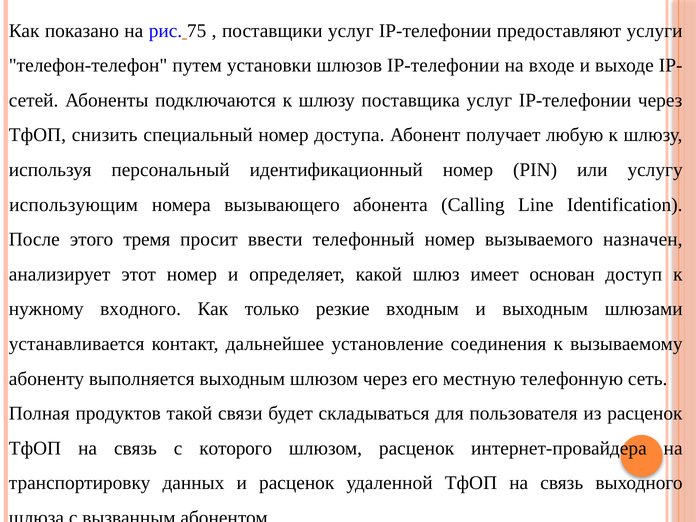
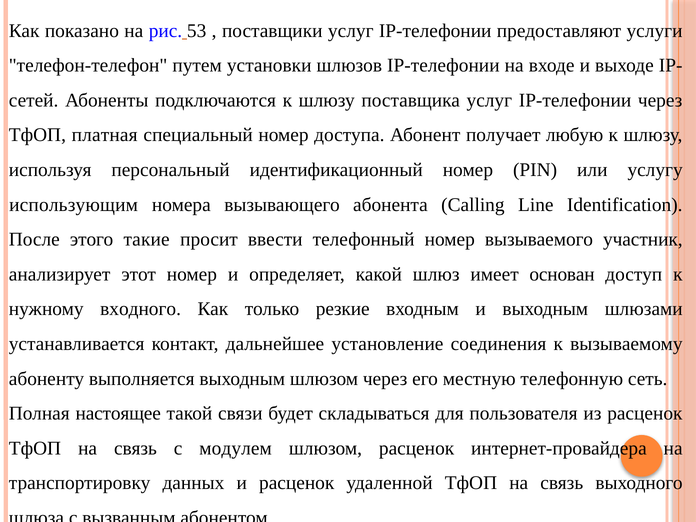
75: 75 -> 53
снизить: снизить -> платная
тремя: тремя -> такие
назначен: назначен -> участник
продуктов: продуктов -> настоящее
которого: которого -> модулем
